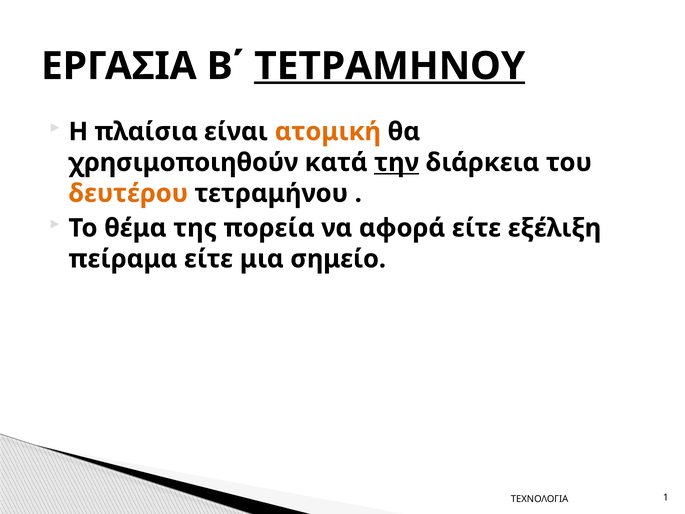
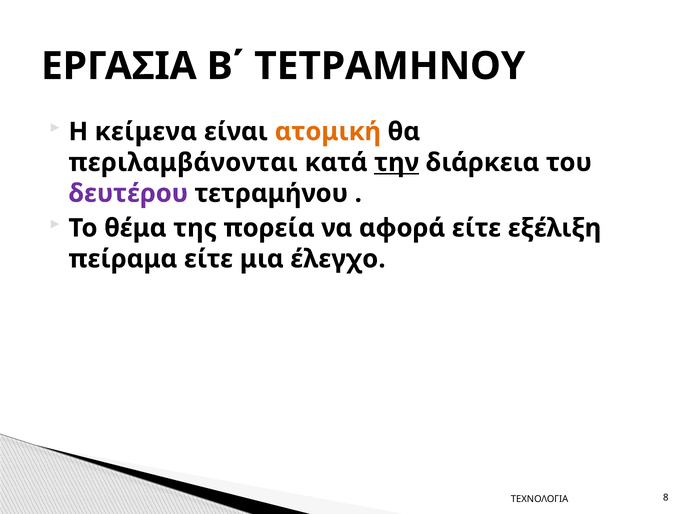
ΤΕΤΡΑΜΗΝΟΥ underline: present -> none
πλαίσια: πλαίσια -> κείμενα
χρησιμοποιηθούν: χρησιμοποιηθούν -> περιλαμβάνονται
δευτέρου colour: orange -> purple
σημείο: σημείο -> έλεγχο
1: 1 -> 8
